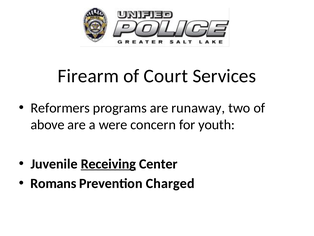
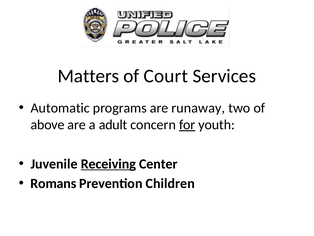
Firearm: Firearm -> Matters
Reformers: Reformers -> Automatic
were: were -> adult
for underline: none -> present
Charged: Charged -> Children
